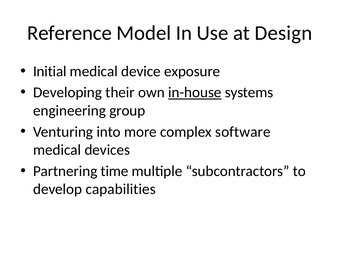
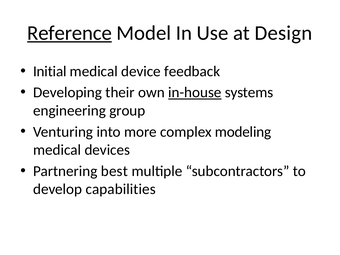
Reference underline: none -> present
exposure: exposure -> feedback
software: software -> modeling
time: time -> best
